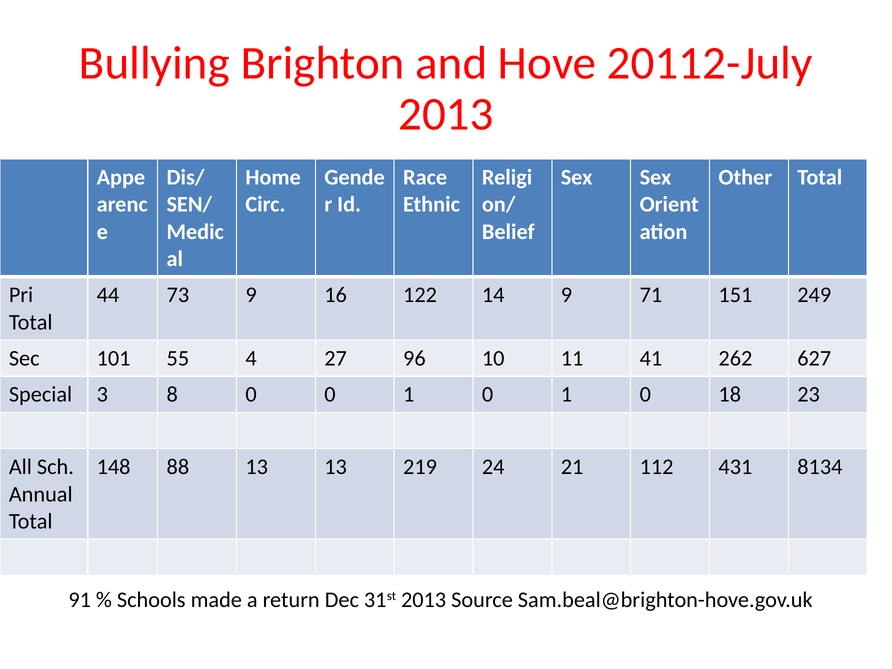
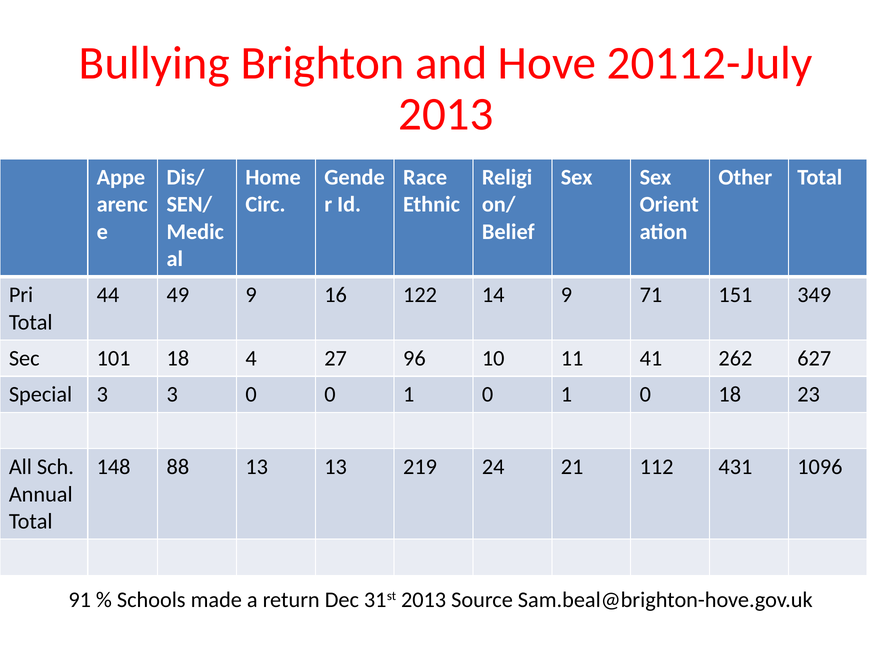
73: 73 -> 49
249: 249 -> 349
101 55: 55 -> 18
3 8: 8 -> 3
8134: 8134 -> 1096
